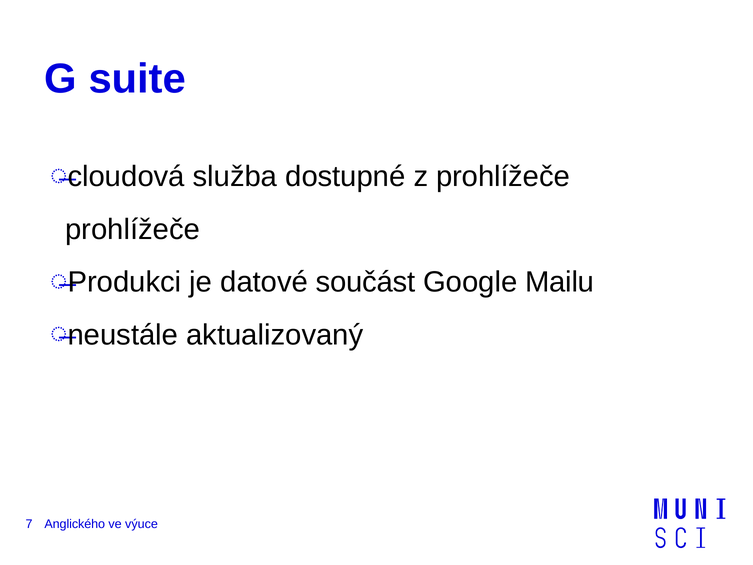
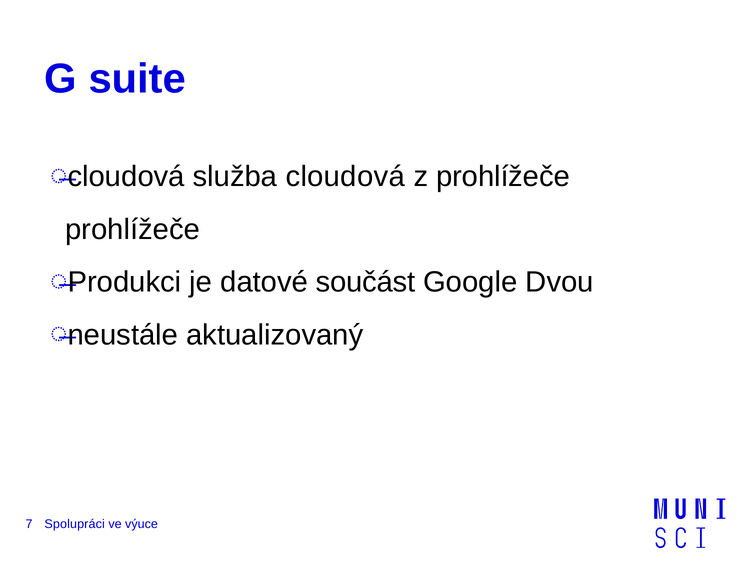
služba dostupné: dostupné -> cloudová
Mailu: Mailu -> Dvou
Anglického: Anglického -> Spolupráci
